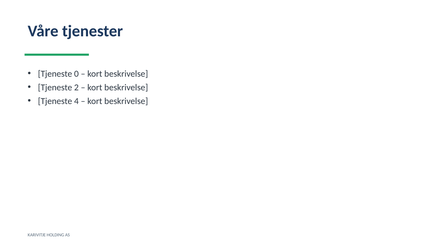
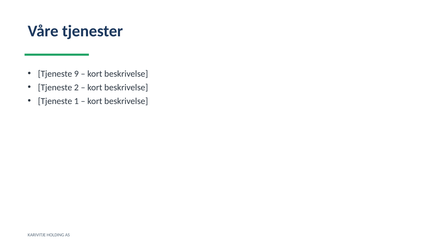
0: 0 -> 9
4: 4 -> 1
